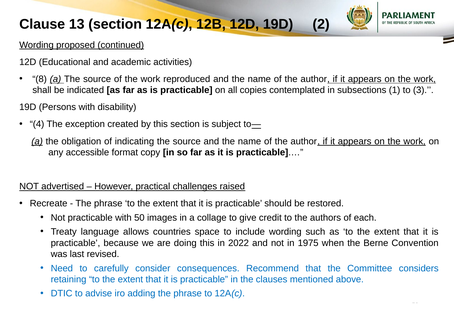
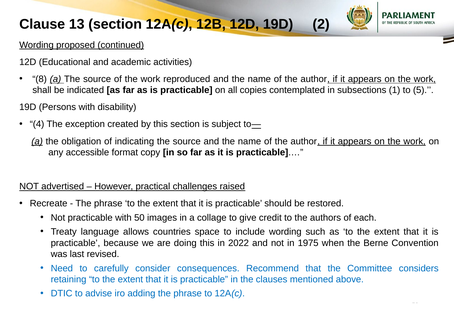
3: 3 -> 5
